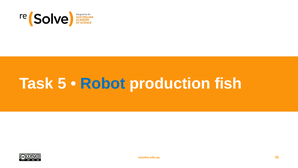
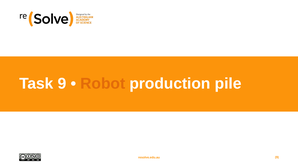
Task 5: 5 -> 9
Robot colour: blue -> orange
fish: fish -> pile
